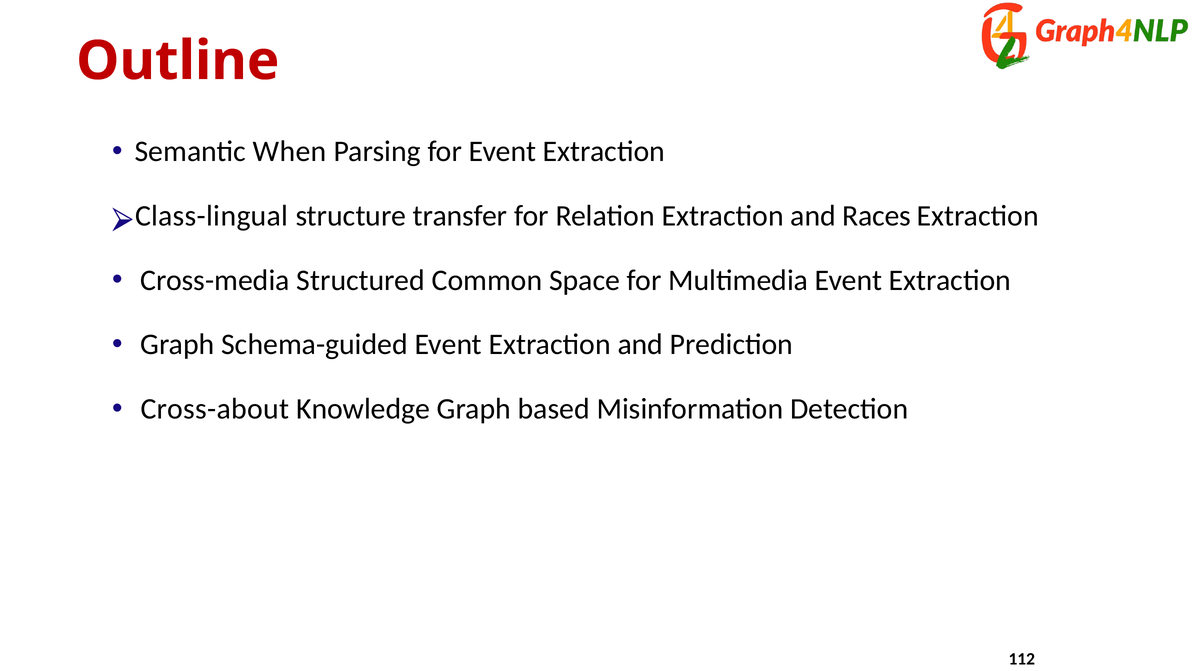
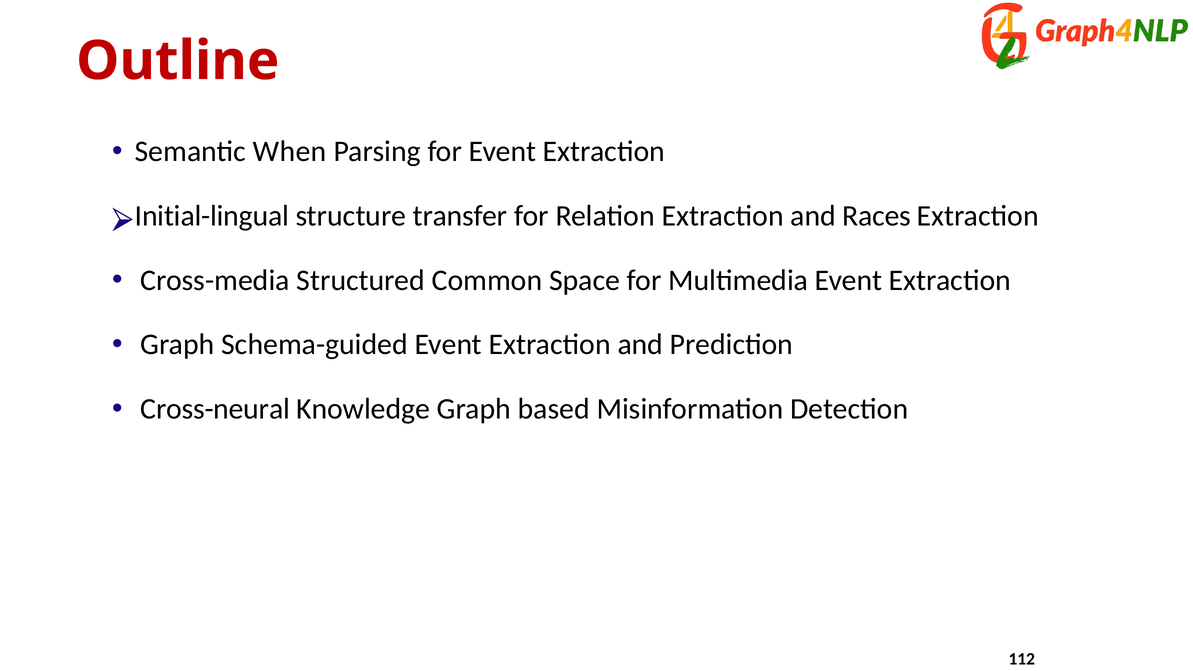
Class-lingual: Class-lingual -> Initial-lingual
Cross-about: Cross-about -> Cross-neural
